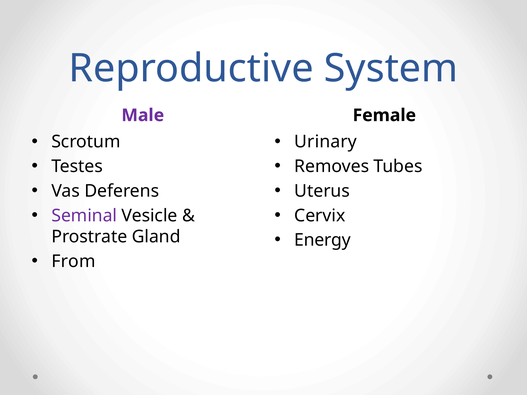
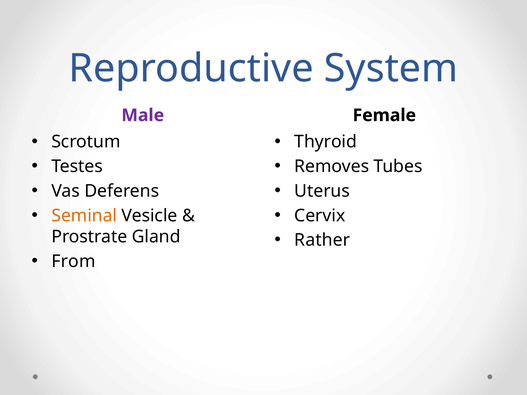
Urinary: Urinary -> Thyroid
Seminal colour: purple -> orange
Energy: Energy -> Rather
